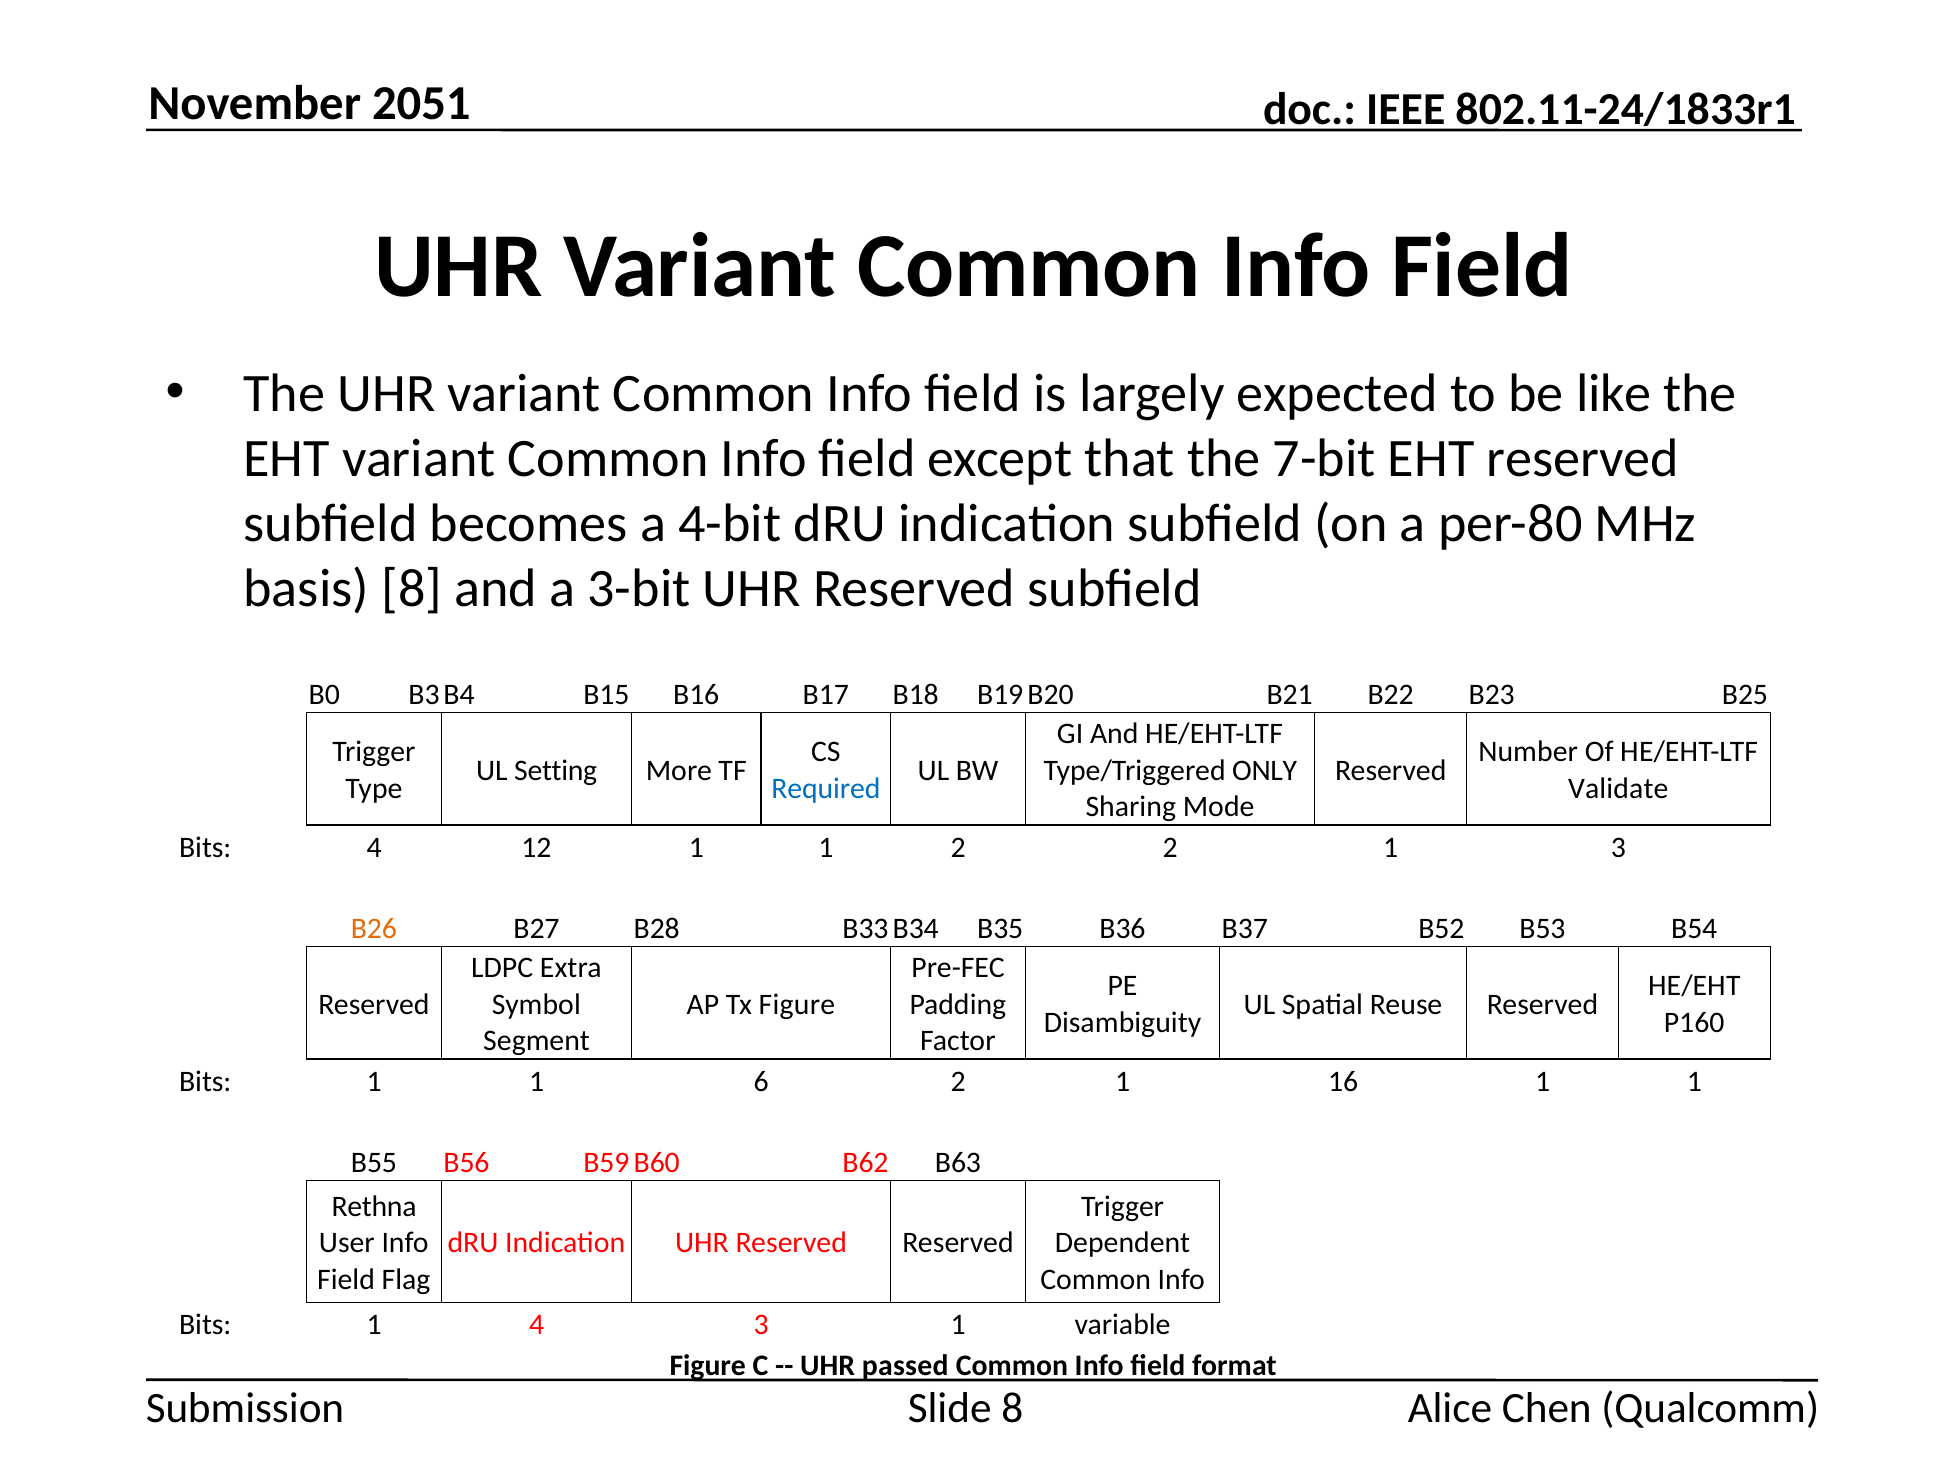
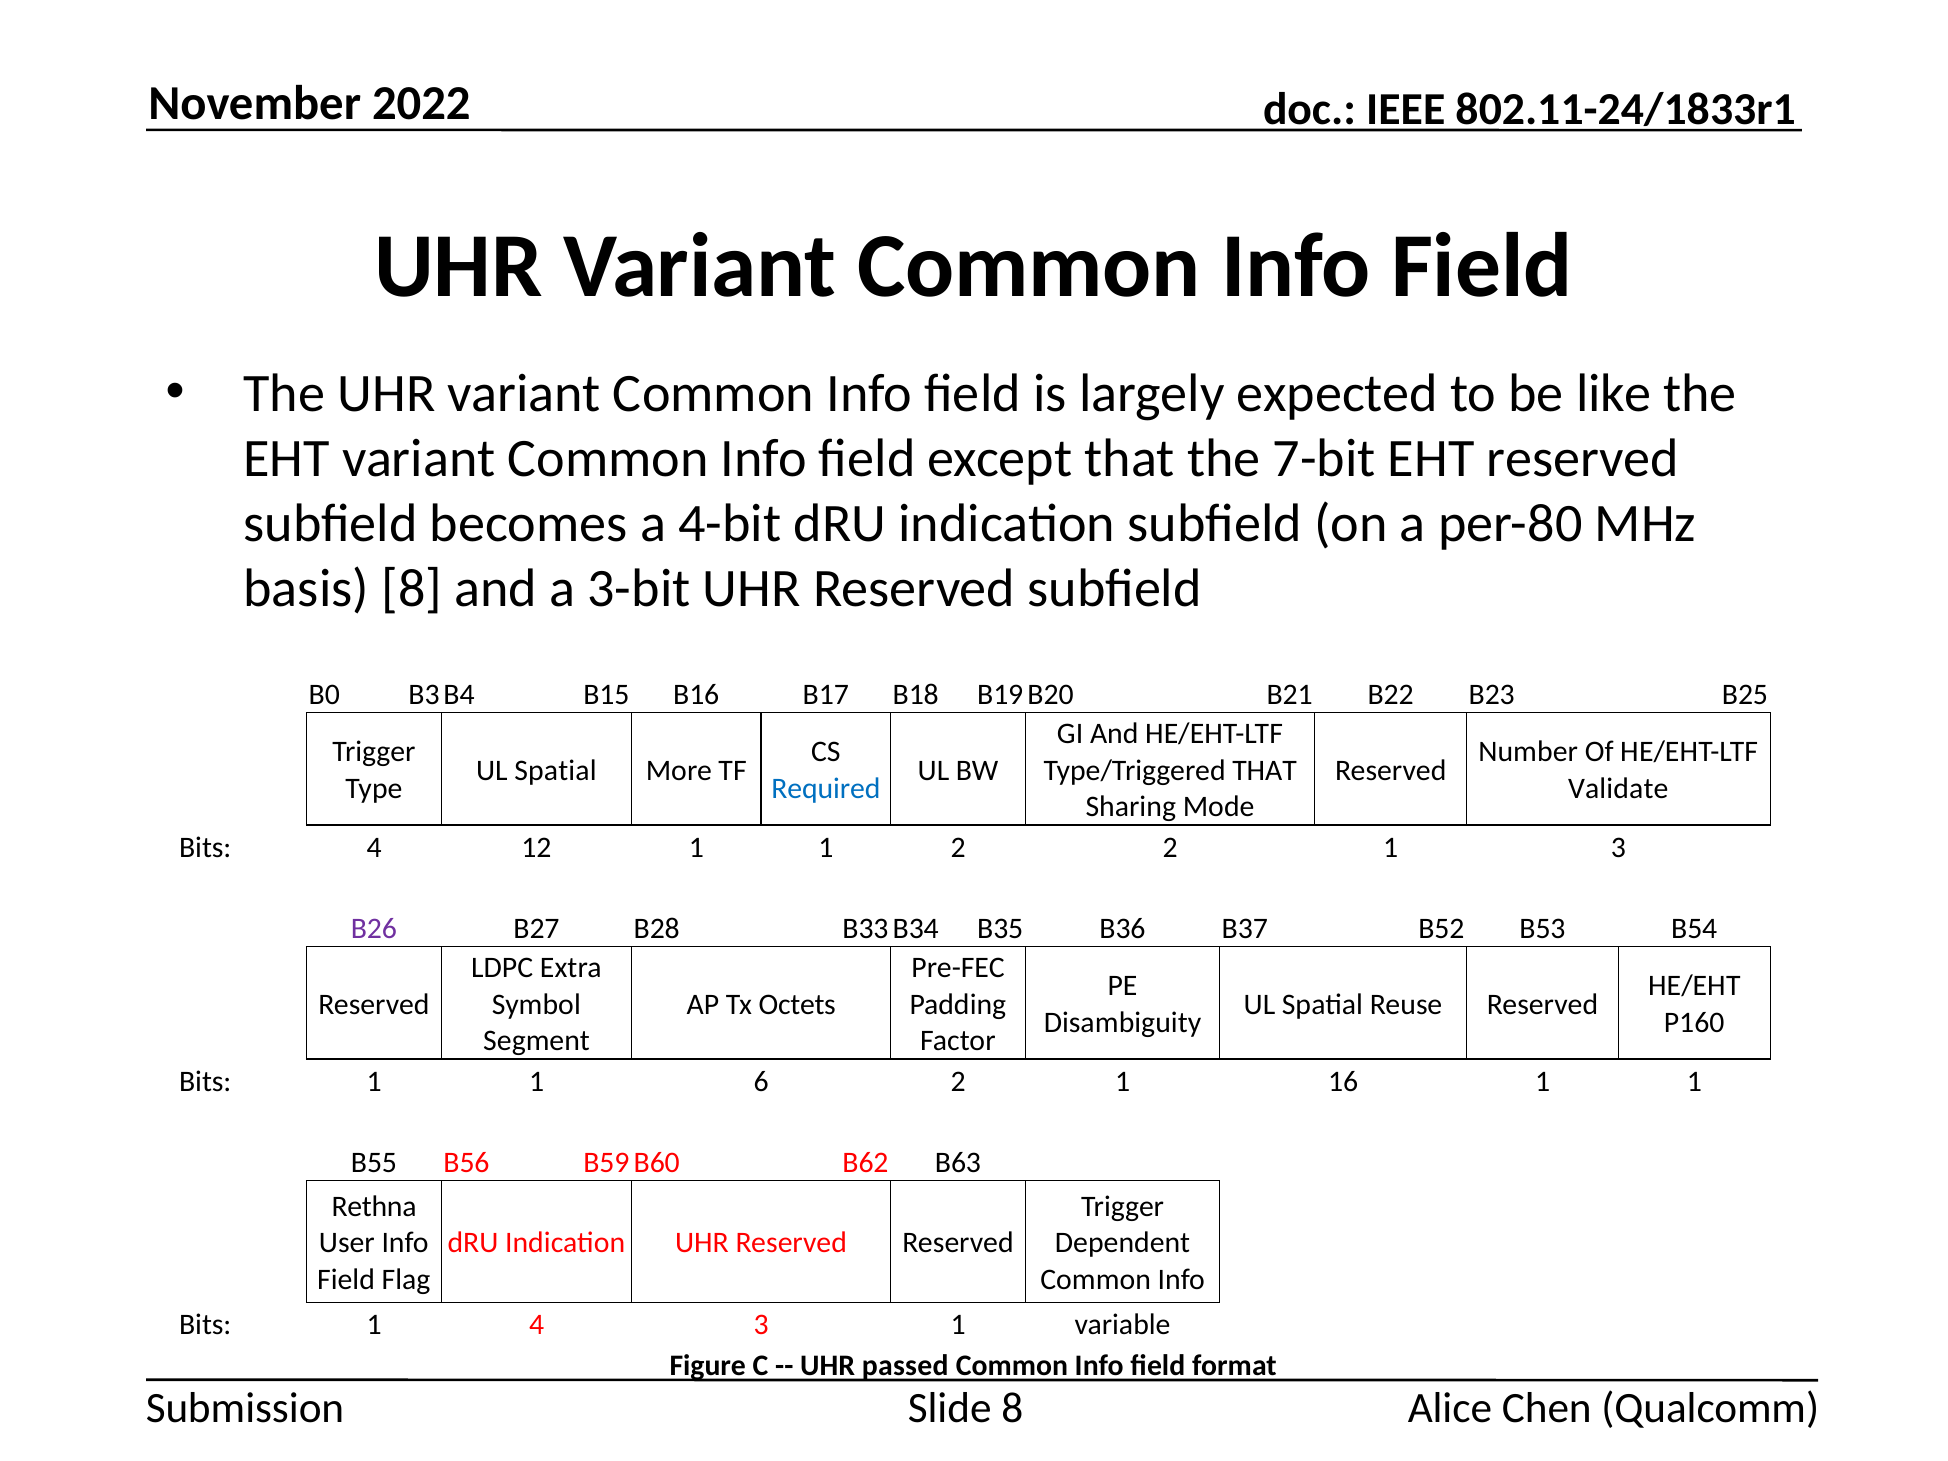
2051: 2051 -> 2022
Setting at (556, 770): Setting -> Spatial
Type/Triggered ONLY: ONLY -> THAT
B26 colour: orange -> purple
Tx Figure: Figure -> Octets
